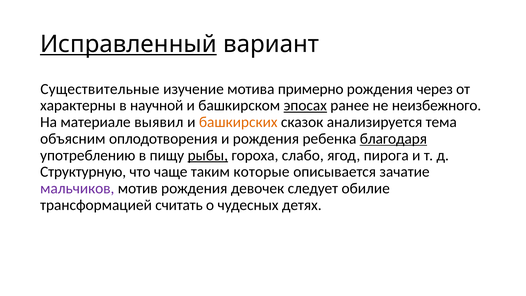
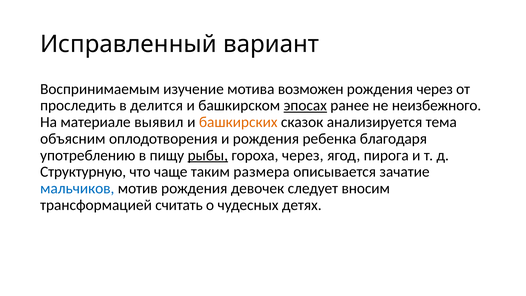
Исправленный underline: present -> none
Существительные: Существительные -> Воспринимаемым
примерно: примерно -> возможен
характерны: характерны -> проследить
научной: научной -> делится
благодаря underline: present -> none
гороха слабо: слабо -> через
которые: которые -> размера
мальчиков colour: purple -> blue
обилие: обилие -> вносим
